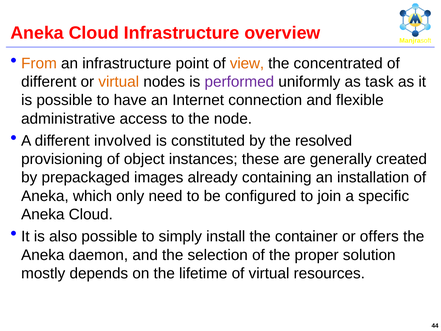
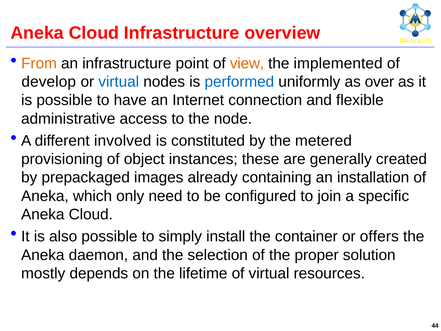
concentrated: concentrated -> implemented
different at (49, 82): different -> develop
virtual at (119, 82) colour: orange -> blue
performed colour: purple -> blue
task: task -> over
resolved: resolved -> metered
